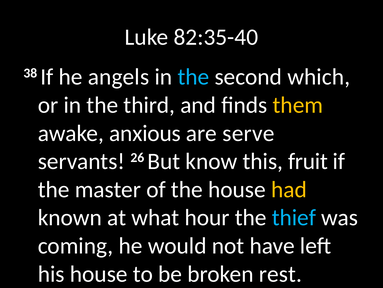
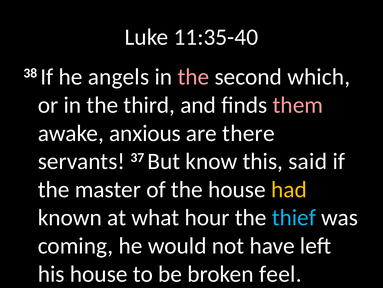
82:35-40: 82:35-40 -> 11:35-40
the at (193, 77) colour: light blue -> pink
them colour: yellow -> pink
serve: serve -> there
26: 26 -> 37
fruit: fruit -> said
rest: rest -> feel
